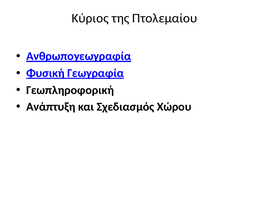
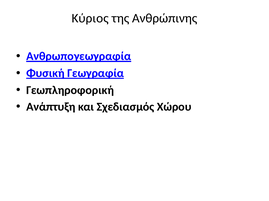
Πτολεμαίου: Πτολεμαίου -> Ανθρώπινης
